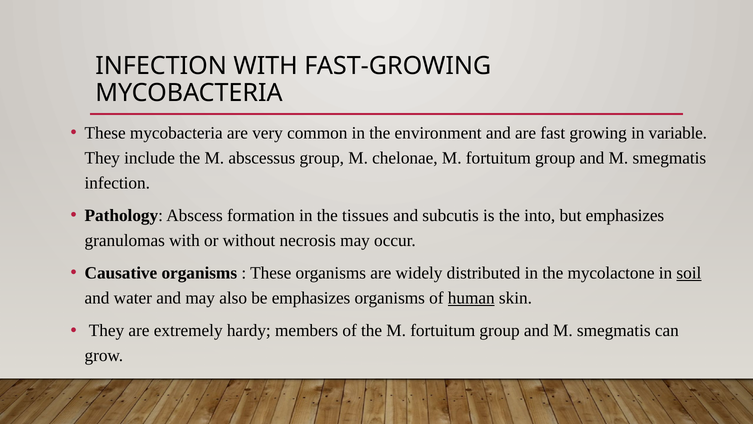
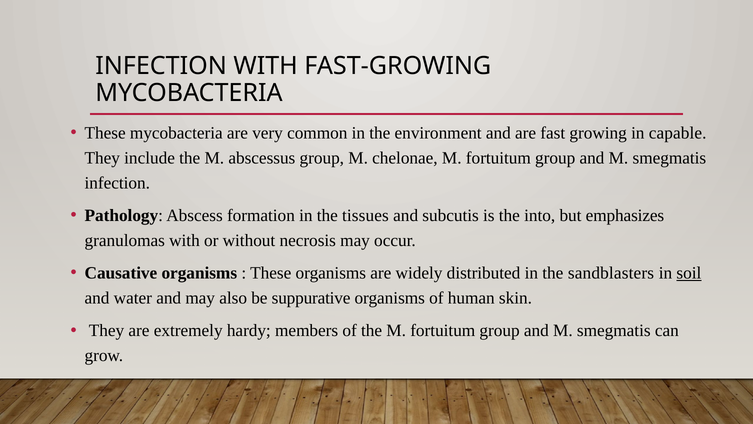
variable: variable -> capable
mycolactone: mycolactone -> sandblasters
be emphasizes: emphasizes -> suppurative
human underline: present -> none
